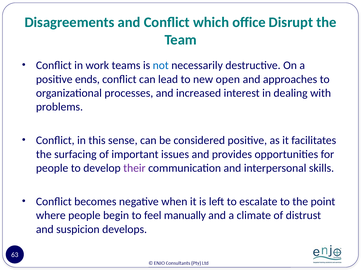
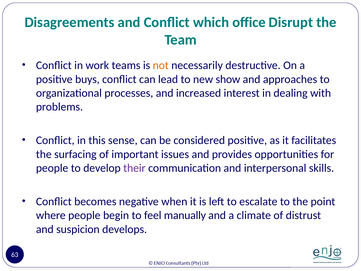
not colour: blue -> orange
ends: ends -> buys
open: open -> show
